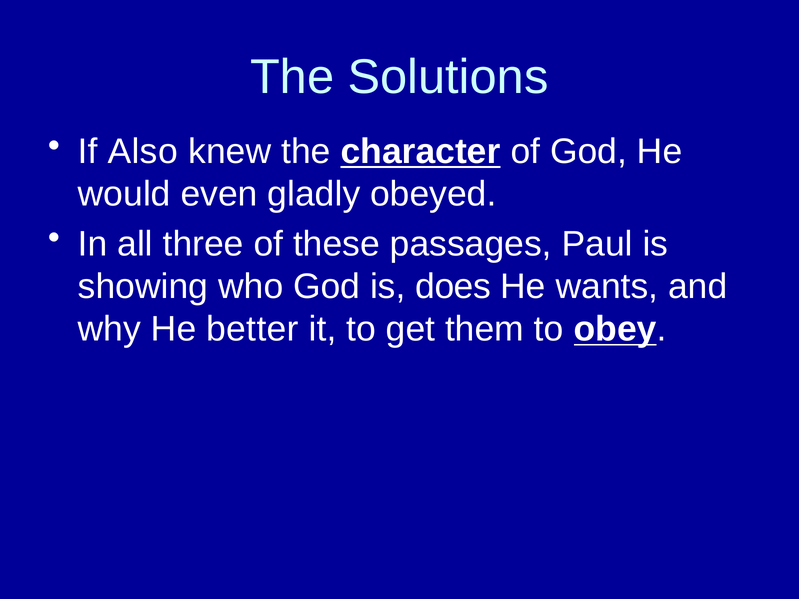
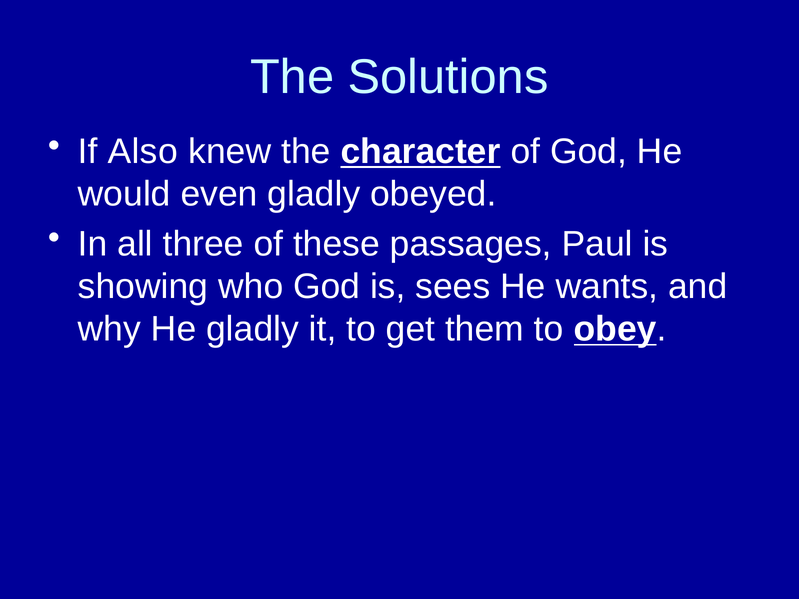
does: does -> sees
He better: better -> gladly
